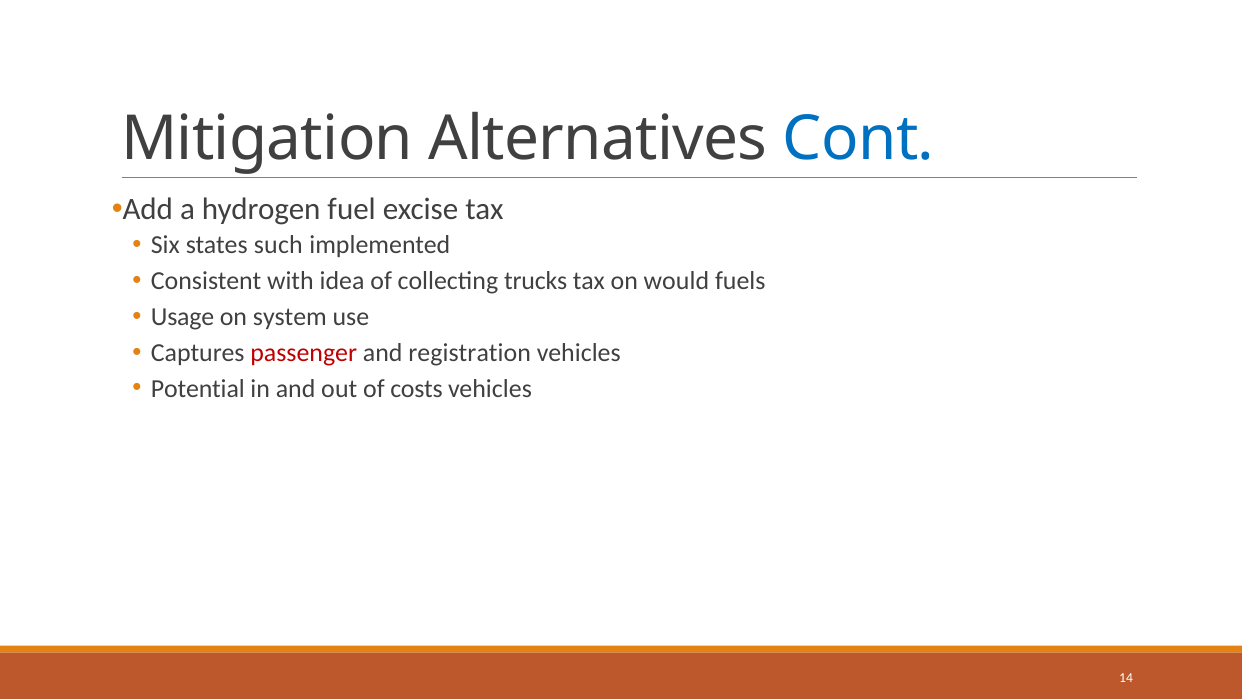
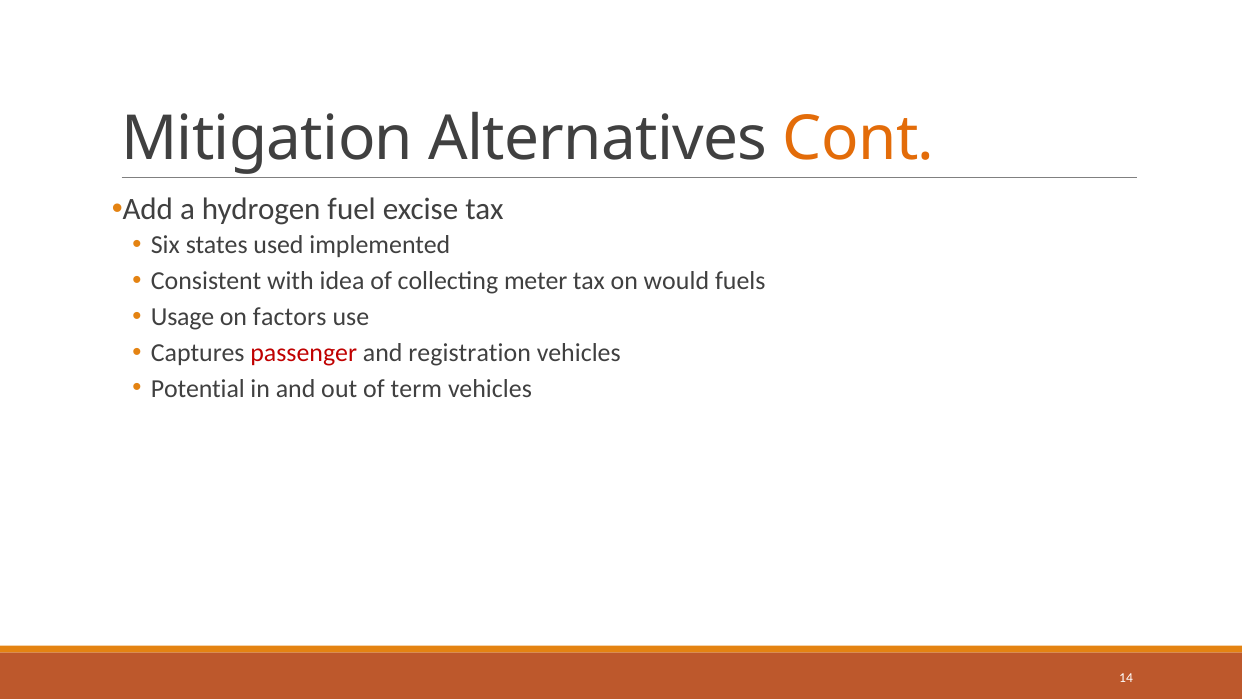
Cont colour: blue -> orange
such: such -> used
trucks: trucks -> meter
system: system -> factors
costs: costs -> term
